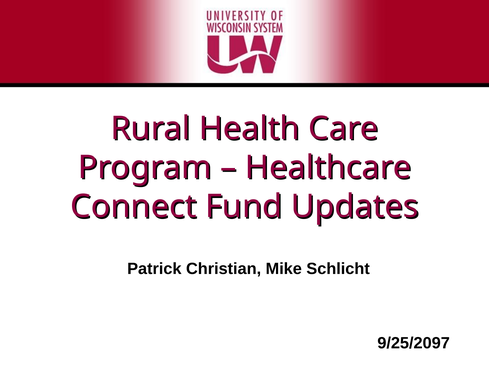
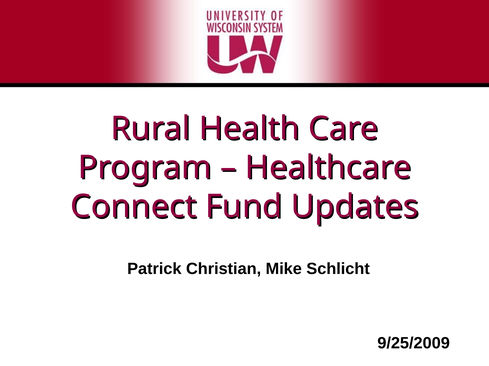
9/25/2097: 9/25/2097 -> 9/25/2009
